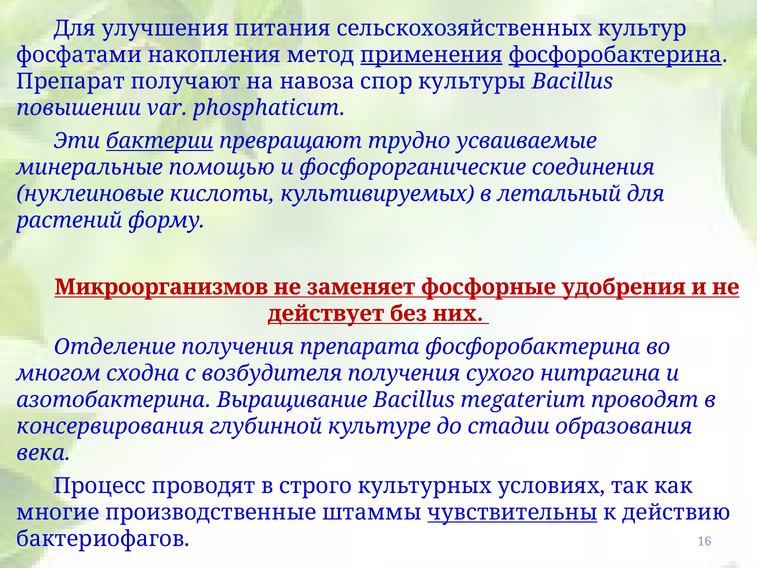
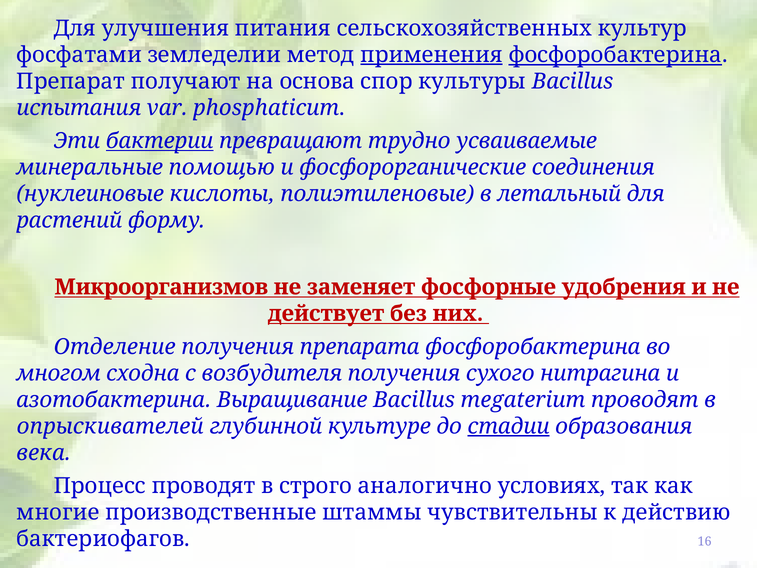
накопления: накопления -> земледелии
навоза: навоза -> основа
повышении: повышении -> испытания
культивируемых: культивируемых -> полиэтиленовые
консервирования: консервирования -> опрыскивателей
стадии underline: none -> present
культурных: культурных -> аналогично
чувствительны underline: present -> none
